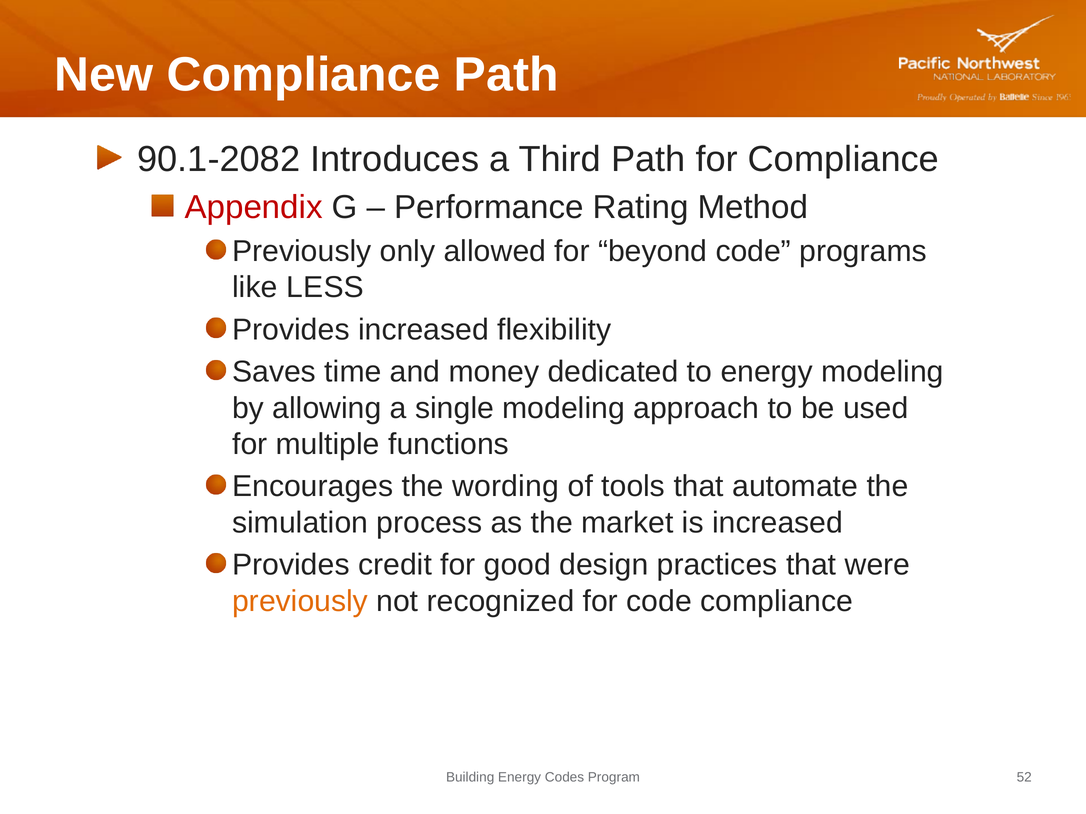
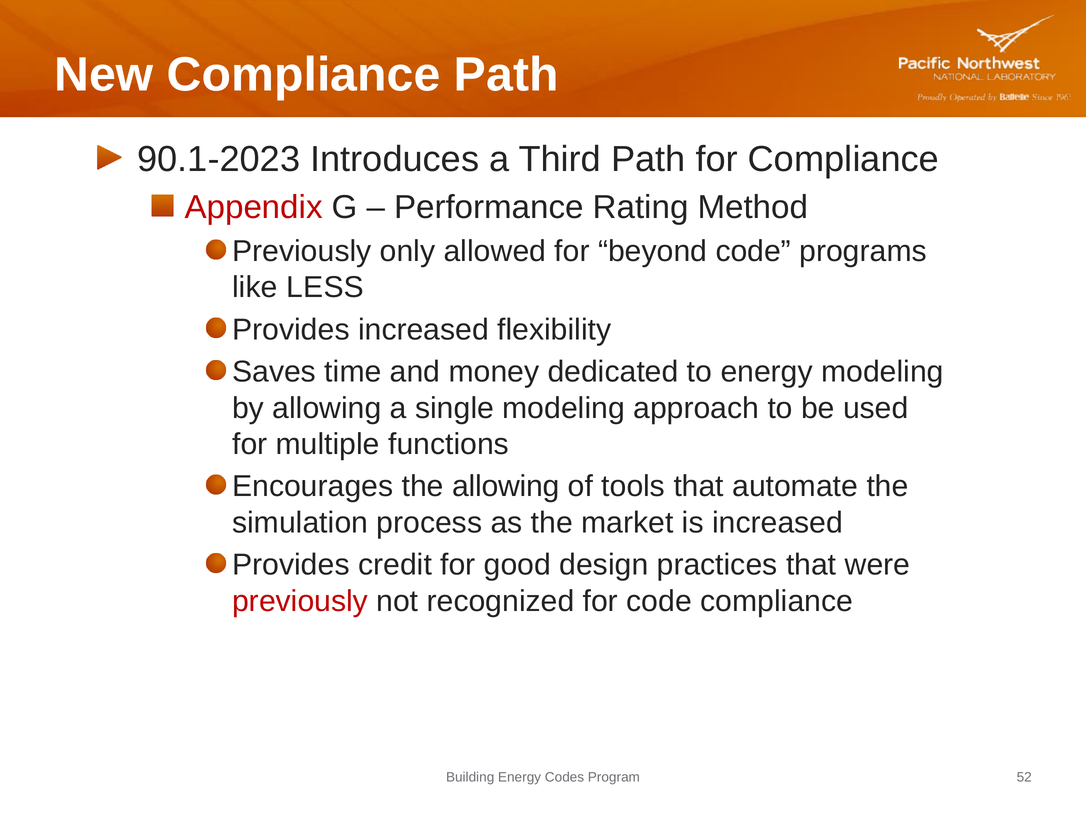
90.1-2082: 90.1-2082 -> 90.1-2023
the wording: wording -> allowing
previously at (300, 601) colour: orange -> red
